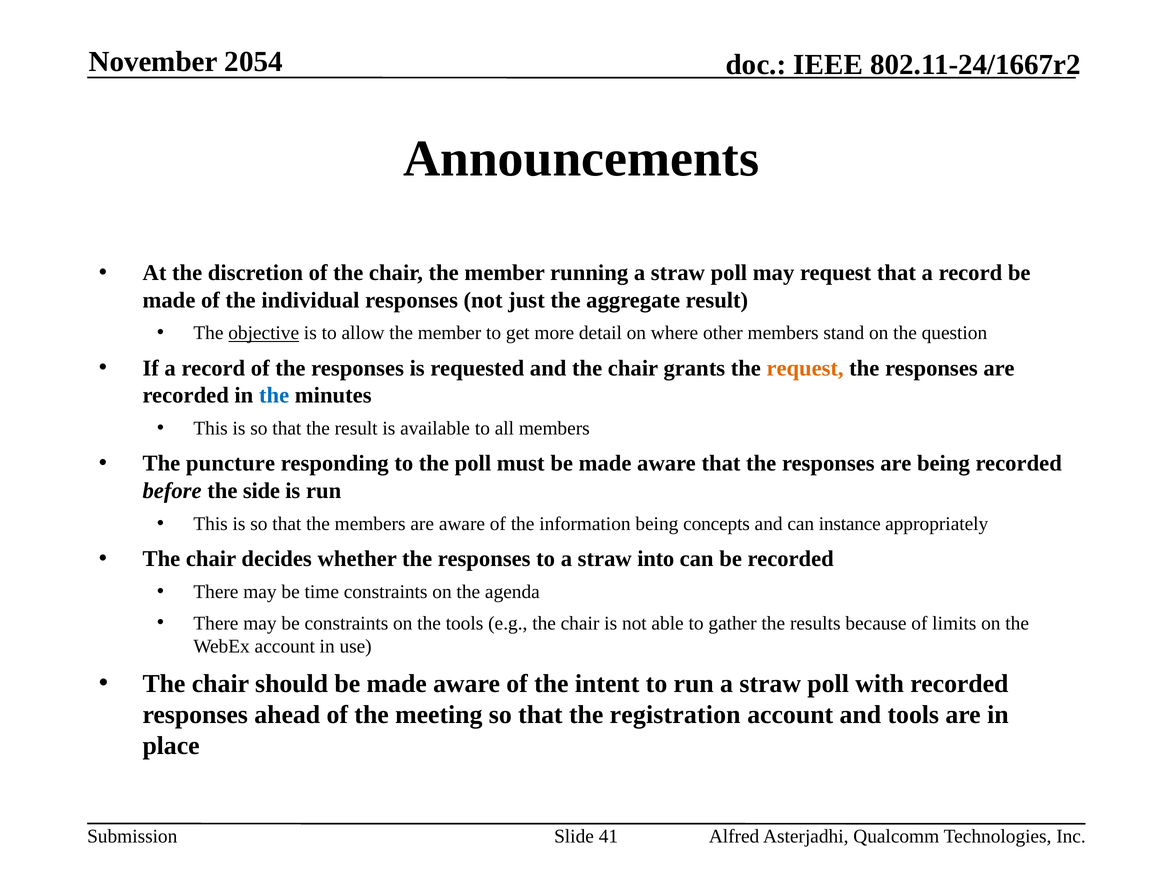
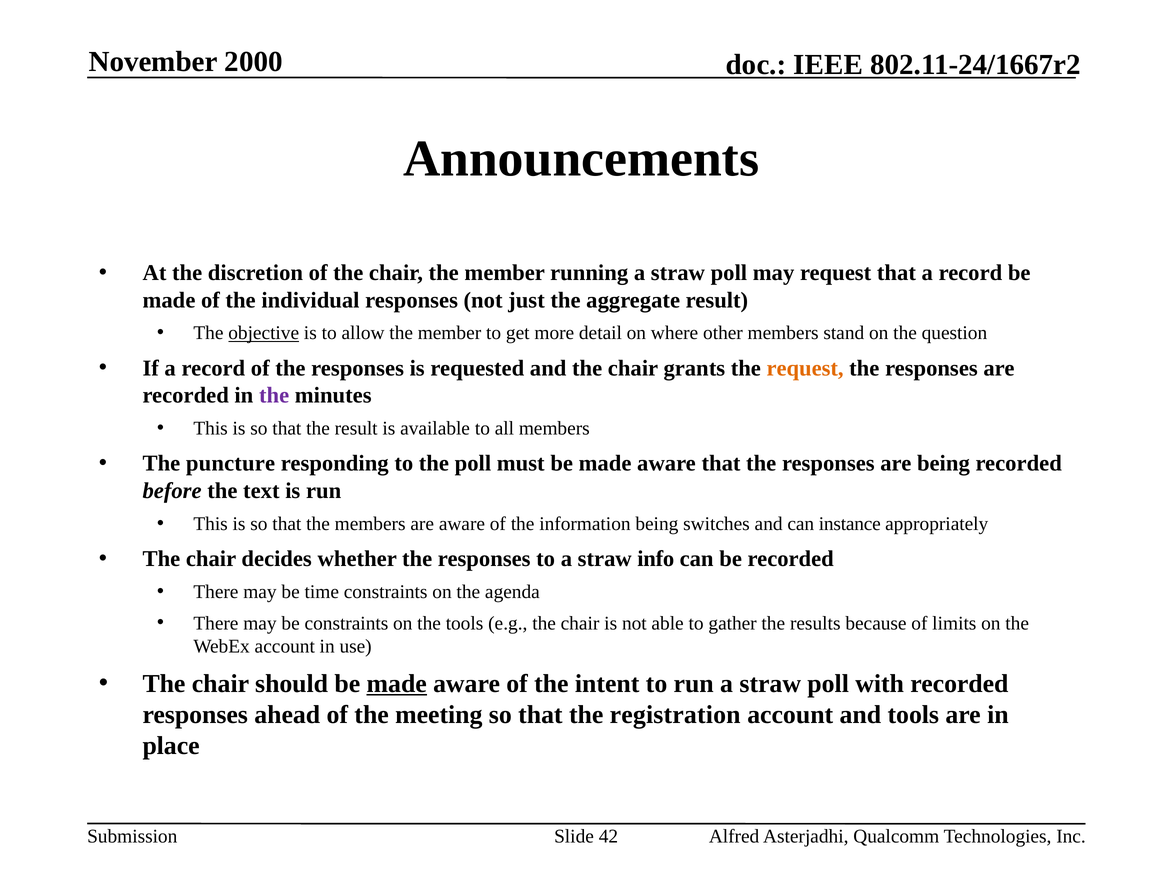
2054: 2054 -> 2000
the at (274, 395) colour: blue -> purple
side: side -> text
concepts: concepts -> switches
into: into -> info
made at (397, 684) underline: none -> present
41: 41 -> 42
